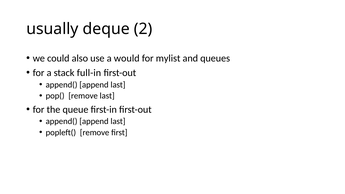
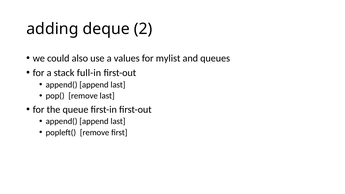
usually: usually -> adding
would: would -> values
